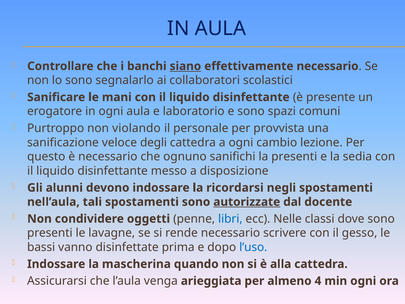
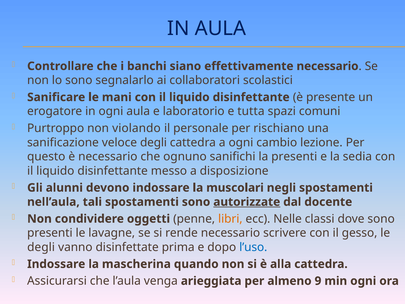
siano underline: present -> none
e sono: sono -> tutta
provvista: provvista -> rischiano
ricordarsi: ricordarsi -> muscolari
libri colour: blue -> orange
bassi at (41, 247): bassi -> degli
4: 4 -> 9
